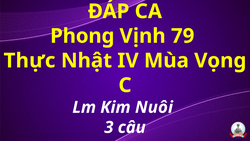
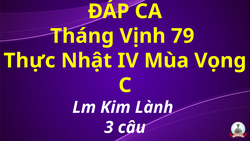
Phong: Phong -> Tháng
Nuôi: Nuôi -> Lành
